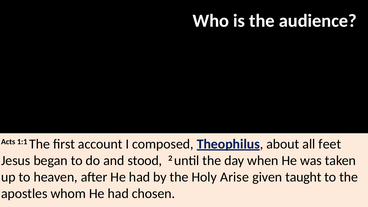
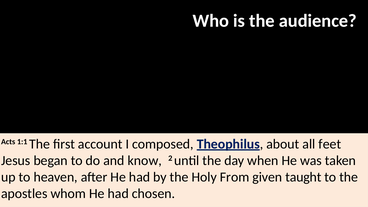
stood: stood -> know
Arise: Arise -> From
